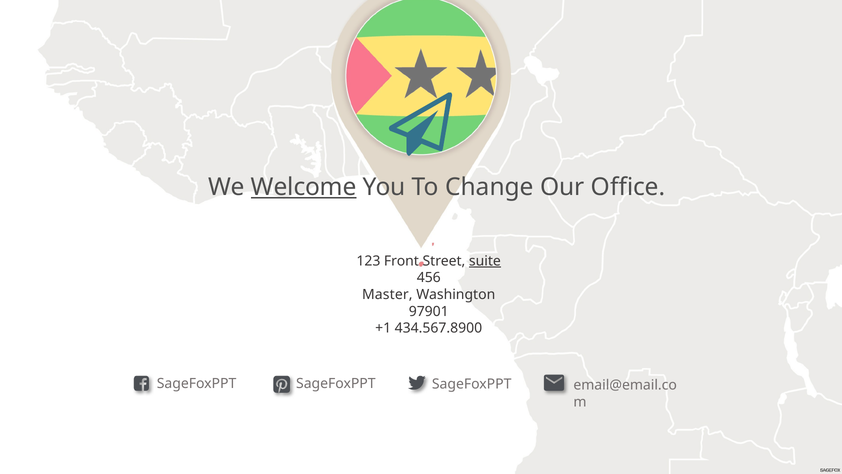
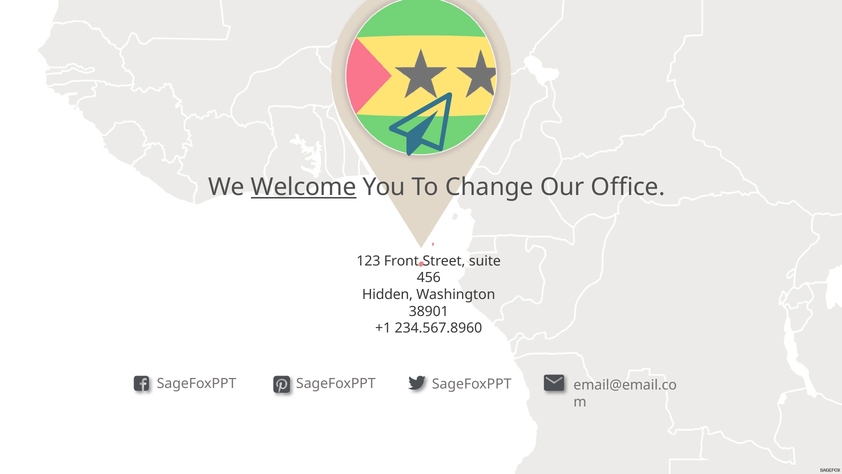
suite underline: present -> none
Master: Master -> Hidden
97901: 97901 -> 38901
434.567.8900: 434.567.8900 -> 234.567.8960
